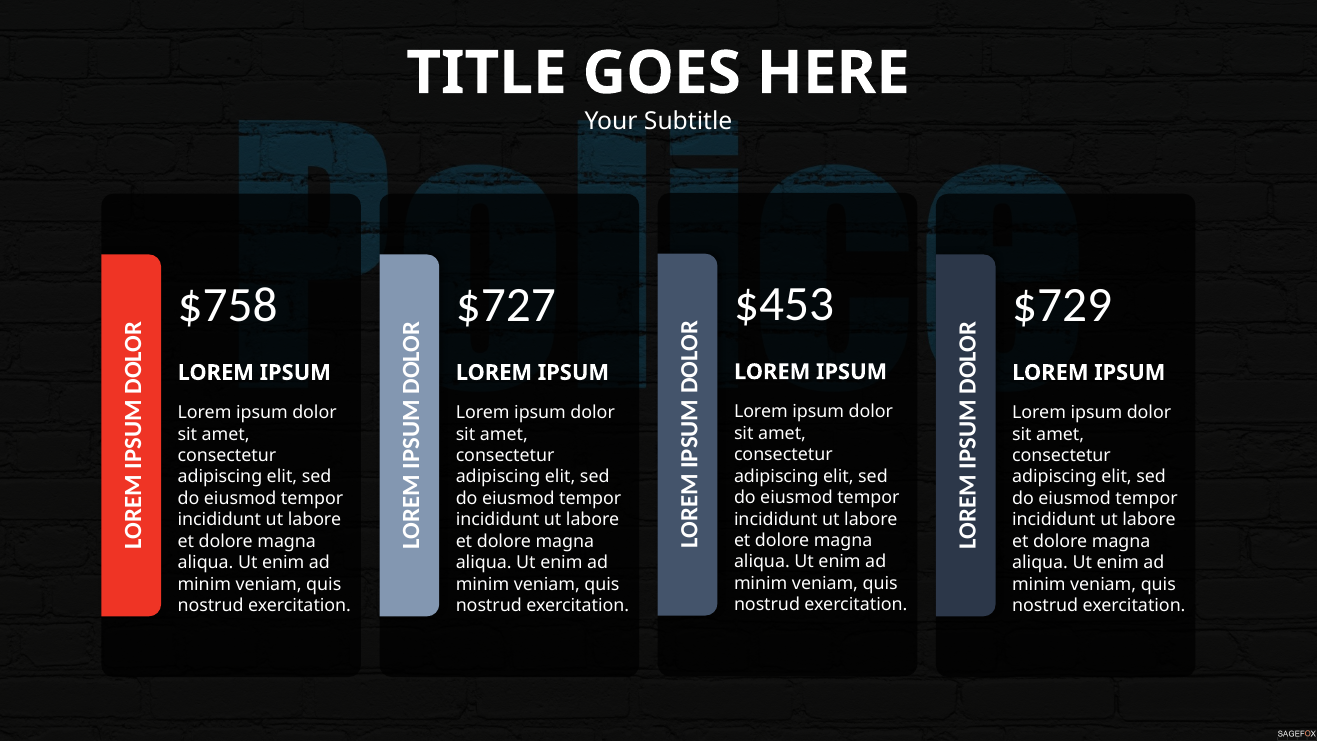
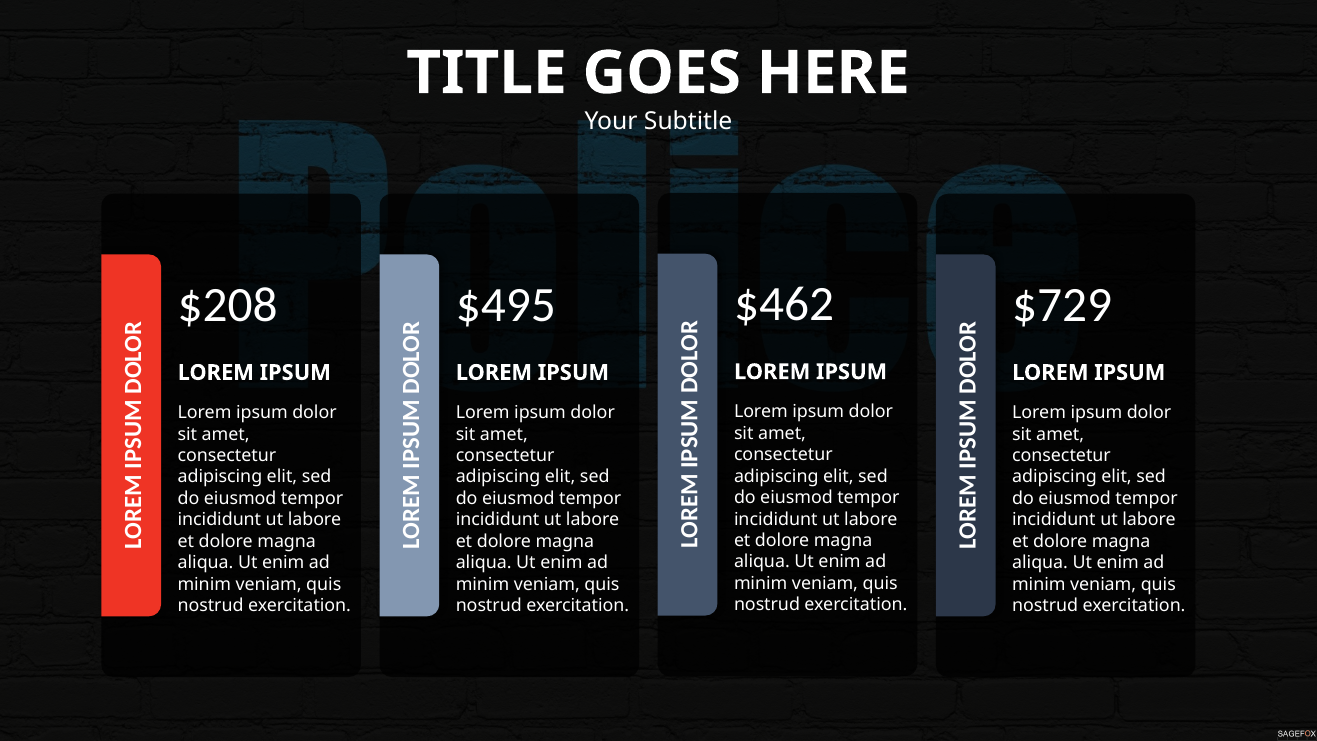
$453: $453 -> $462
$758: $758 -> $208
$727: $727 -> $495
